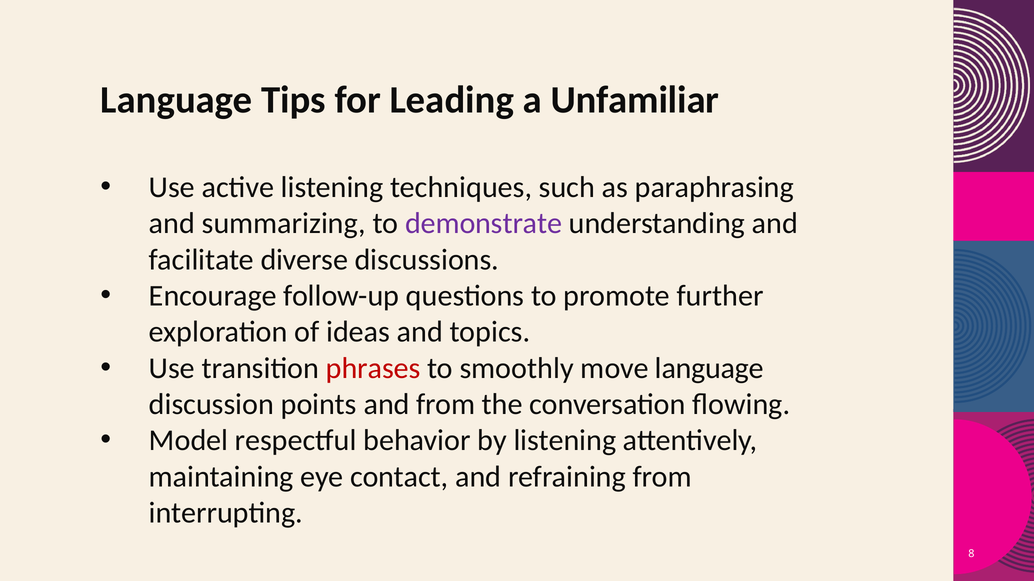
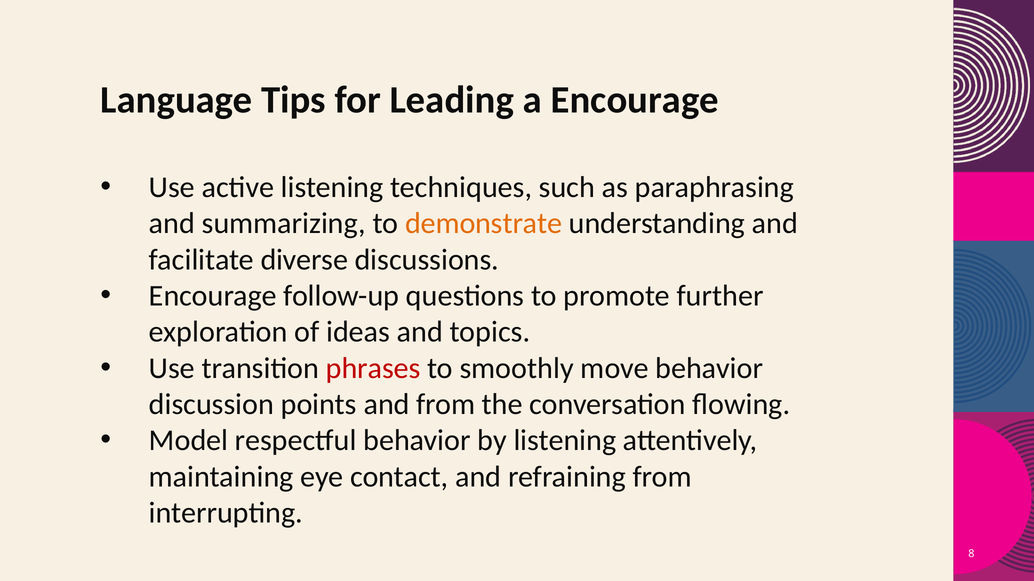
a Unfamiliar: Unfamiliar -> Encourage
demonstrate colour: purple -> orange
move language: language -> behavior
